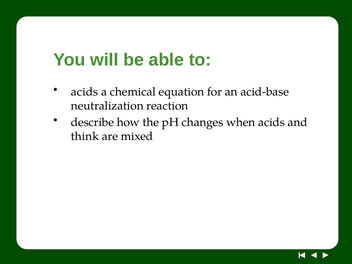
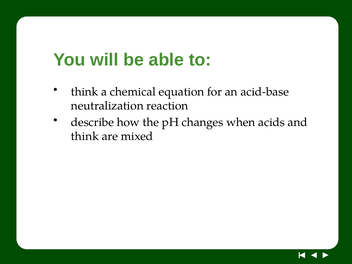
acids at (85, 92): acids -> think
